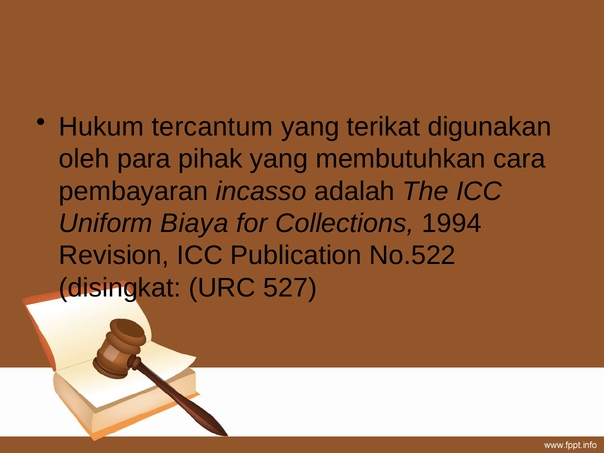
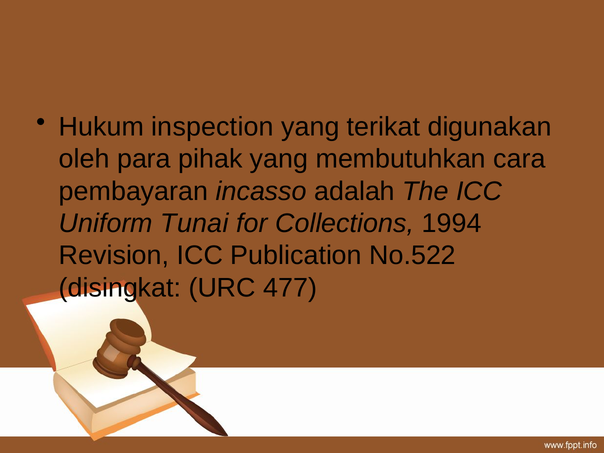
tercantum: tercantum -> inspection
Biaya: Biaya -> Tunai
527: 527 -> 477
